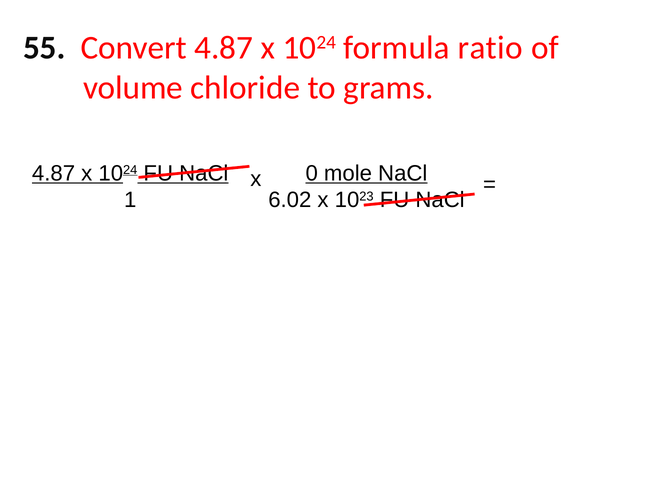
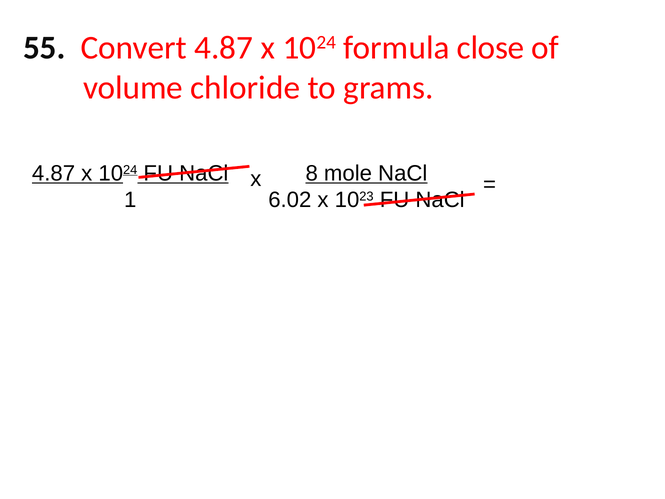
ratio: ratio -> close
0: 0 -> 8
